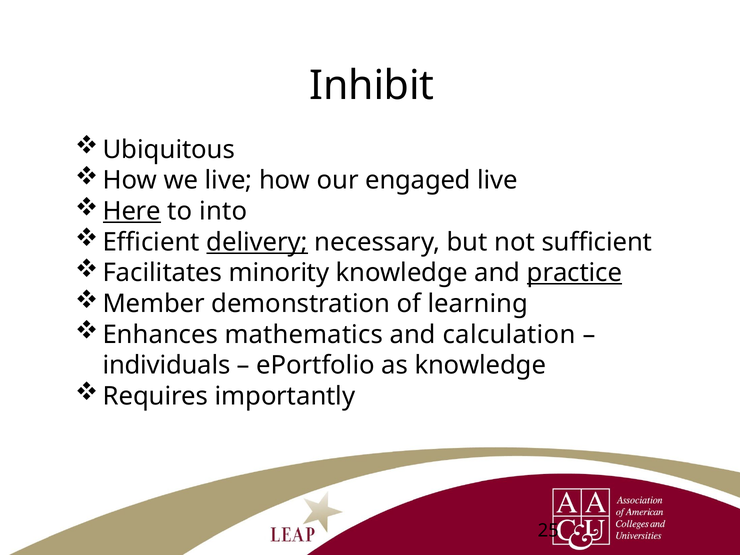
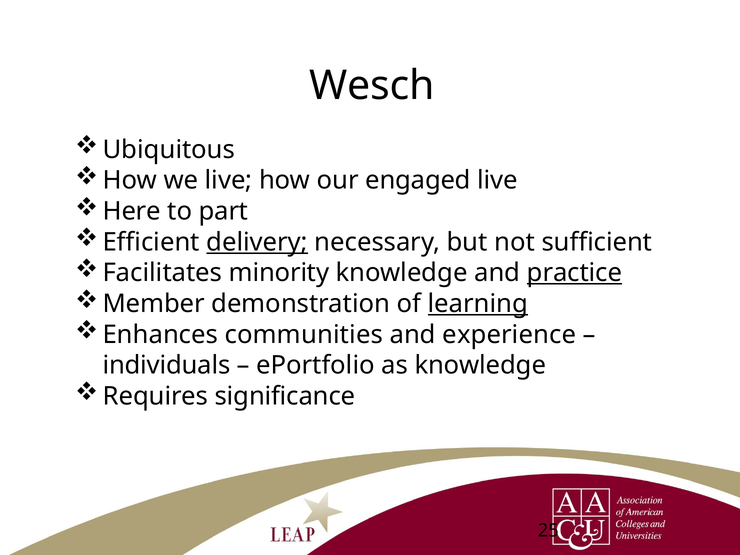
Inhibit: Inhibit -> Wesch
Here underline: present -> none
into: into -> part
learning underline: none -> present
mathematics: mathematics -> communities
calculation: calculation -> experience
importantly: importantly -> significance
